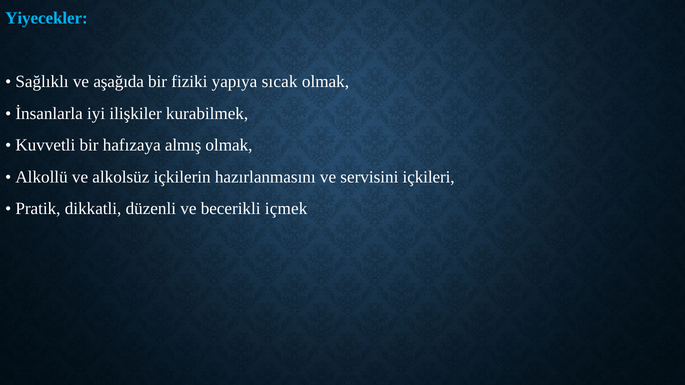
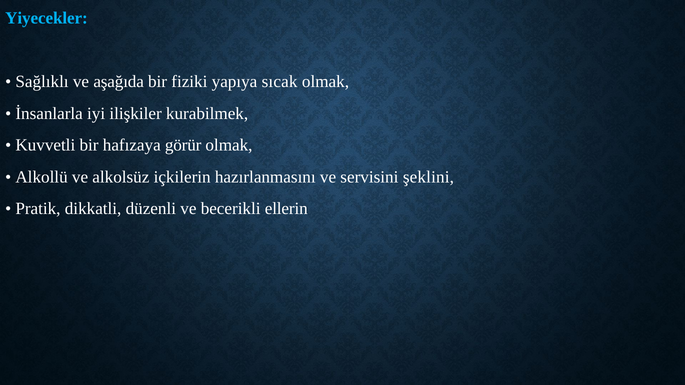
almış: almış -> görür
içkileri: içkileri -> şeklini
içmek: içmek -> ellerin
